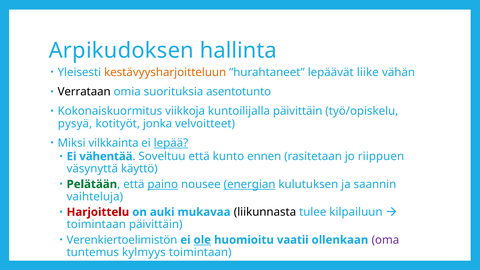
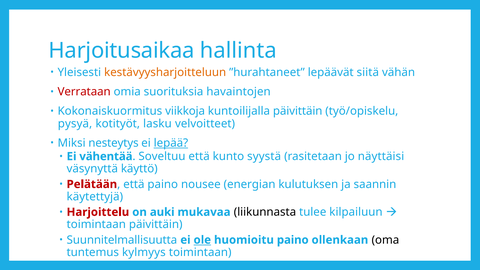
Arpikudoksen: Arpikudoksen -> Harjoitusaikaa
liike: liike -> siitä
Verrataan colour: black -> red
asentotunto: asentotunto -> havaintojen
jonka: jonka -> lasku
vilkkainta: vilkkainta -> nesteytys
ennen: ennen -> syystä
riippuen: riippuen -> näyttäisi
Pelätään colour: green -> red
paino at (163, 184) underline: present -> none
energian underline: present -> none
vaihteluja: vaihteluja -> käytettyjä
Verenkiertoelimistön: Verenkiertoelimistön -> Suunnitelmallisuutta
huomioitu vaatii: vaatii -> paino
oma colour: purple -> black
